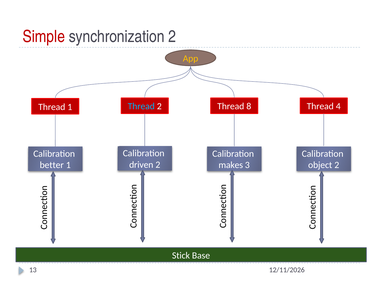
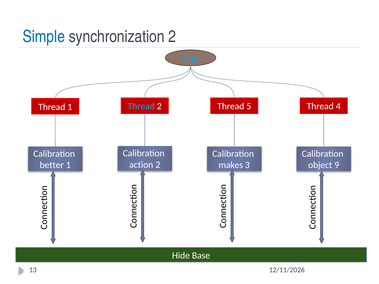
Simple colour: red -> blue
App colour: yellow -> light blue
8: 8 -> 5
driven: driven -> action
object 2: 2 -> 9
Stick: Stick -> Hide
